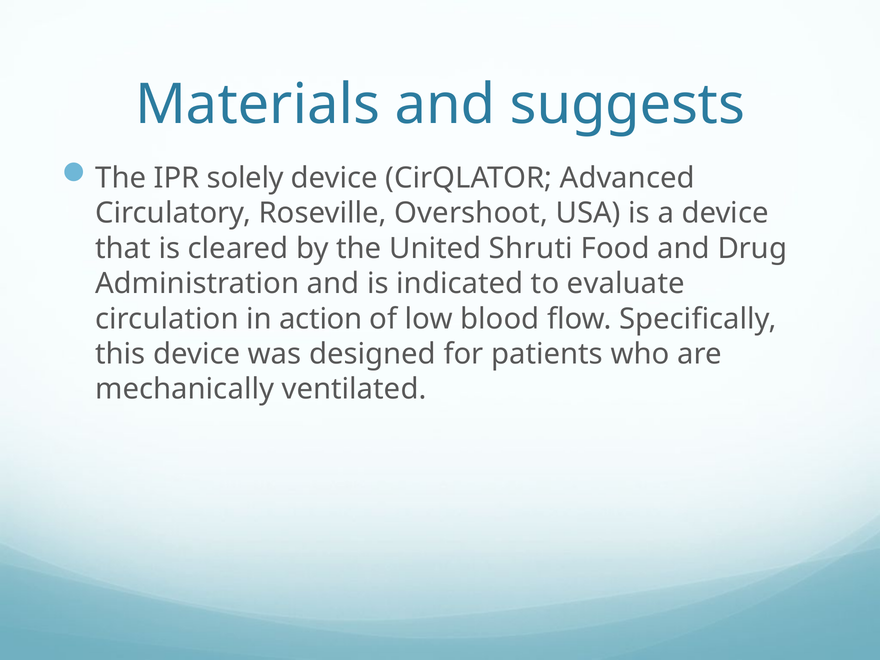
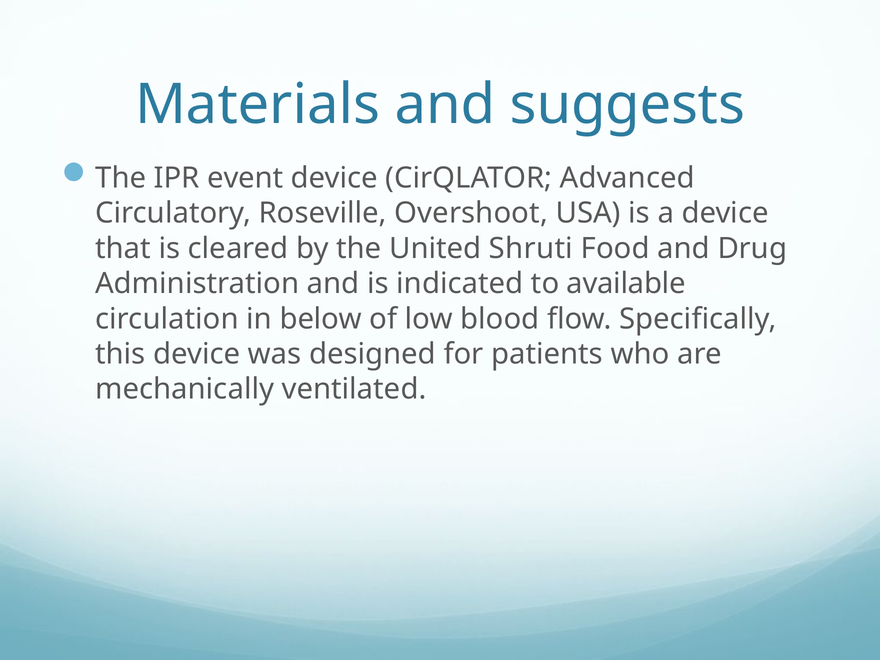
solely: solely -> event
evaluate: evaluate -> available
action: action -> below
